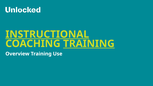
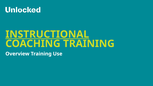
TRAINING at (89, 44) underline: present -> none
